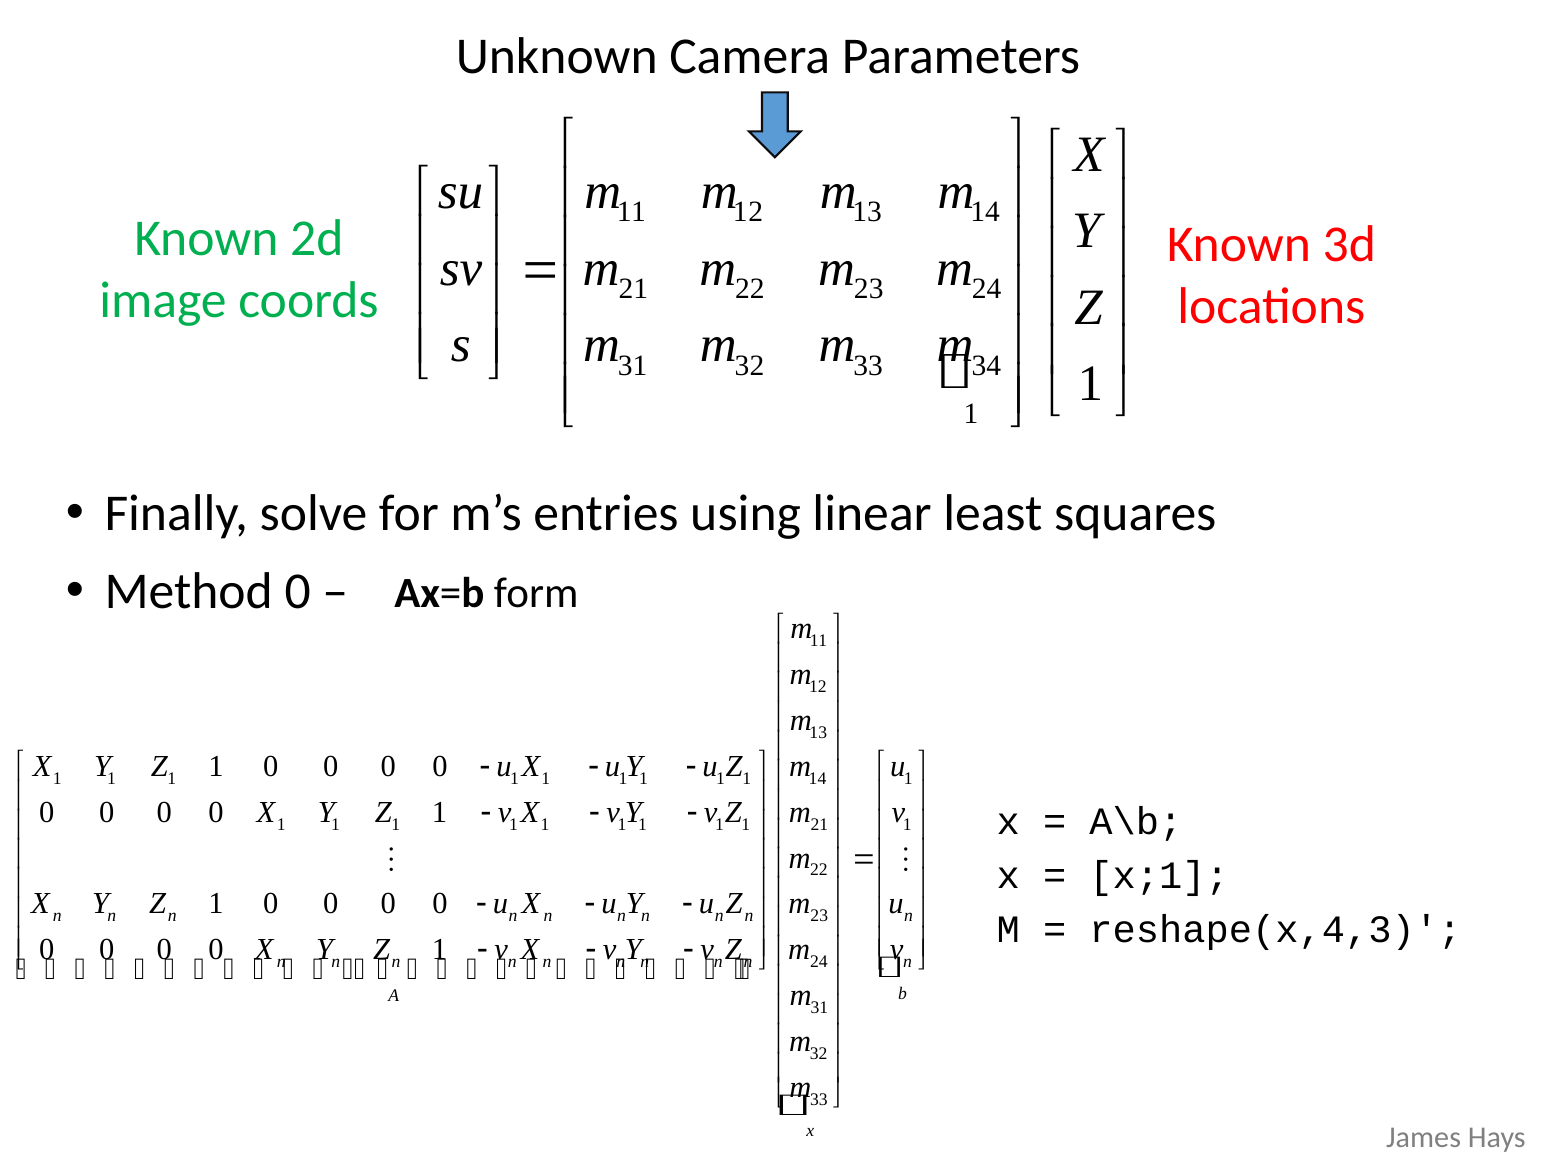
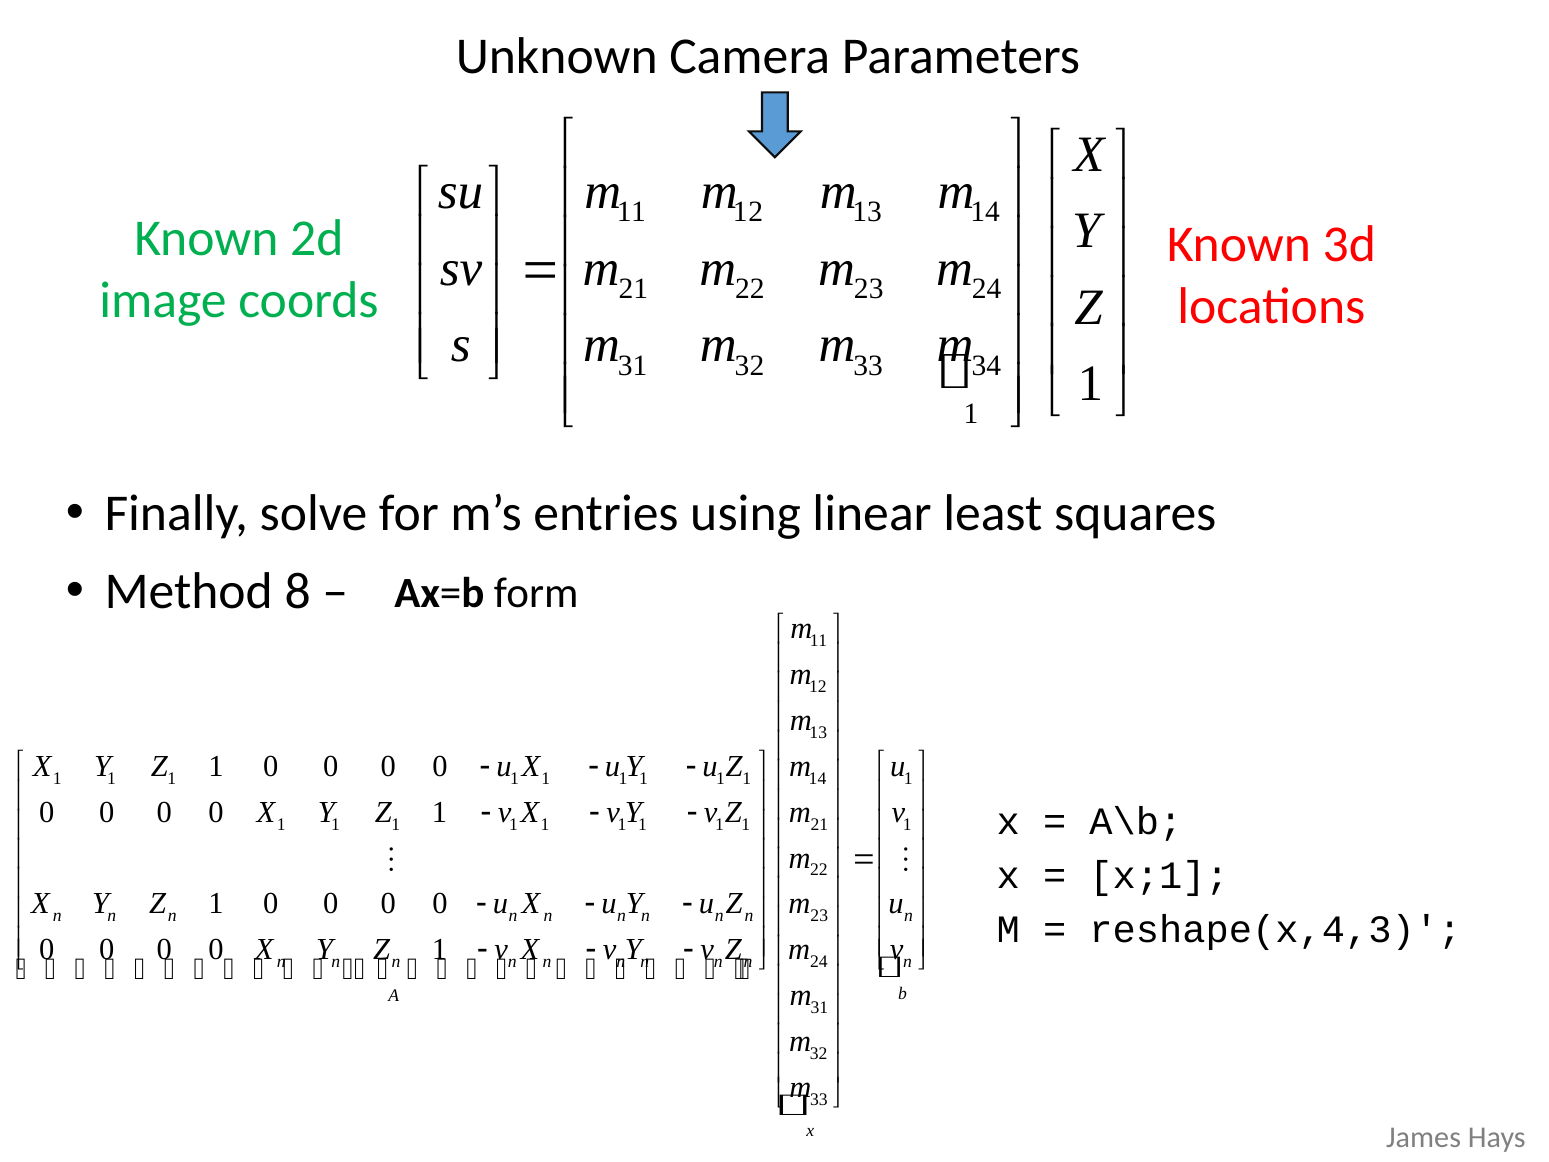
Method 0: 0 -> 8
